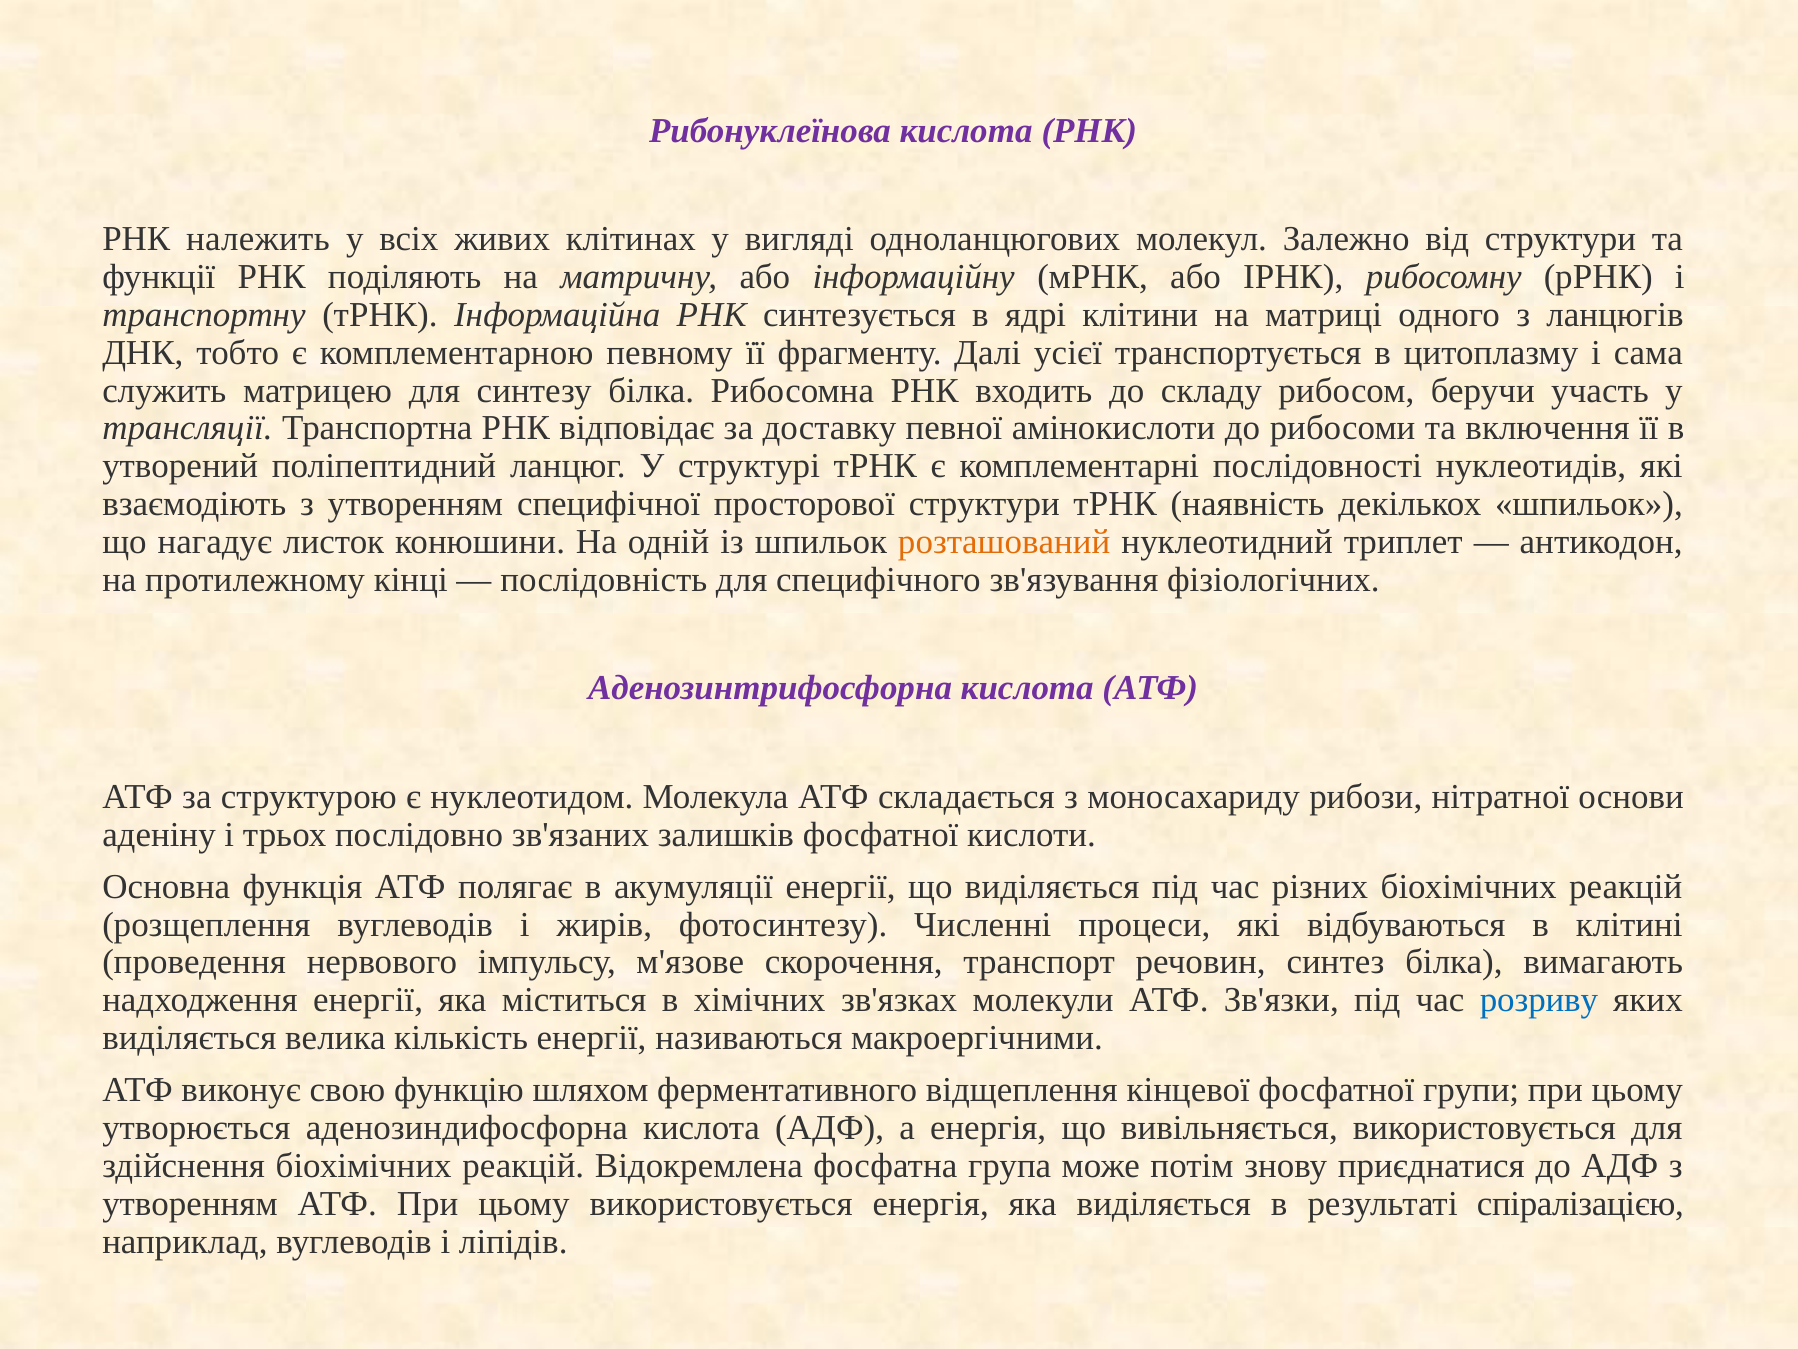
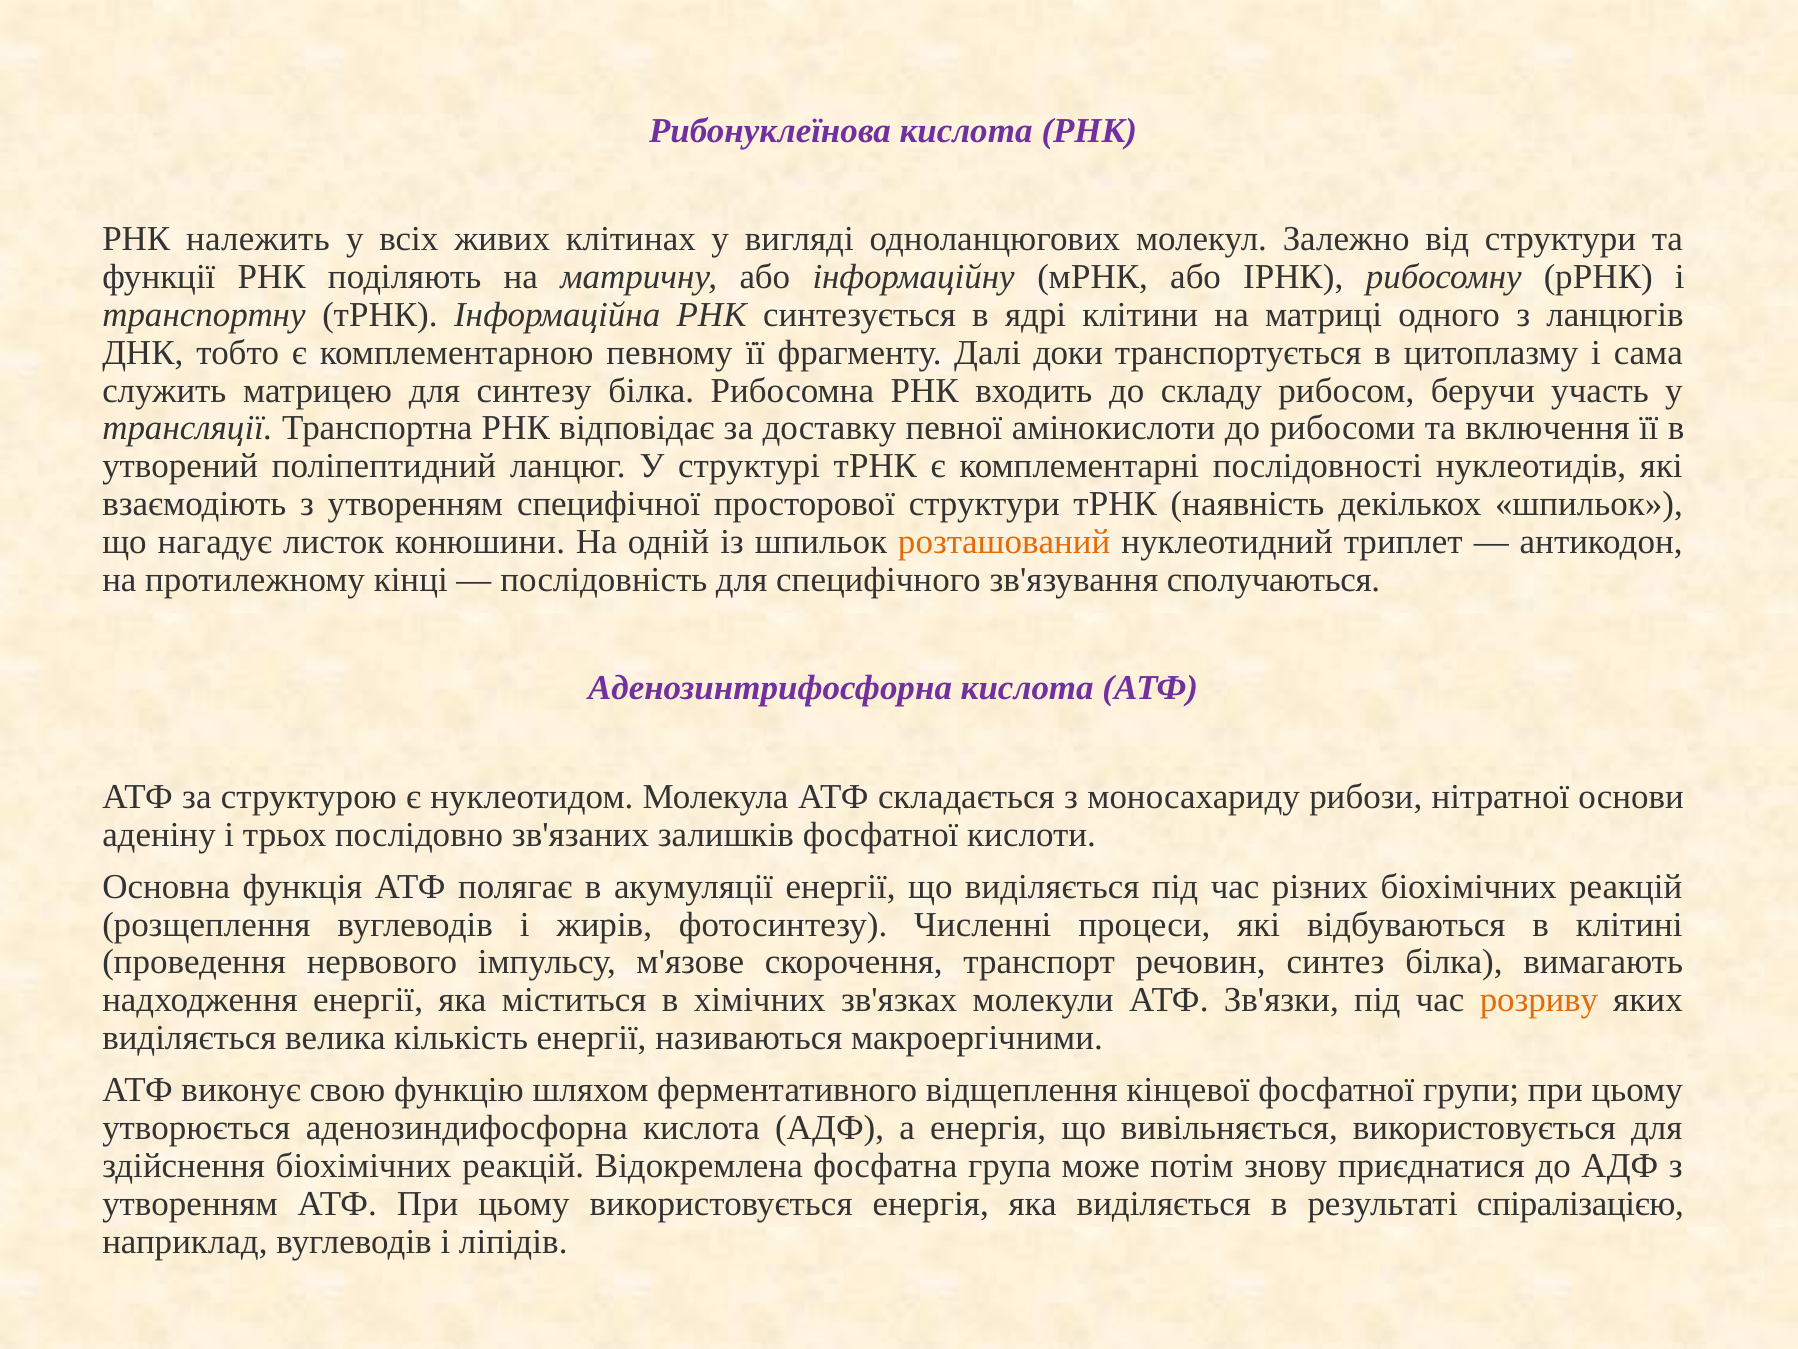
усієї: усієї -> доки
фізіологічних: фізіологічних -> сполучаються
розриву colour: blue -> orange
